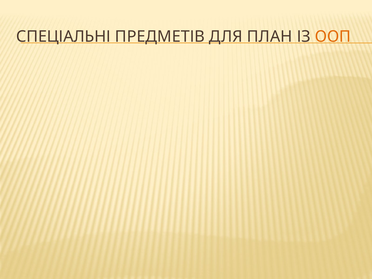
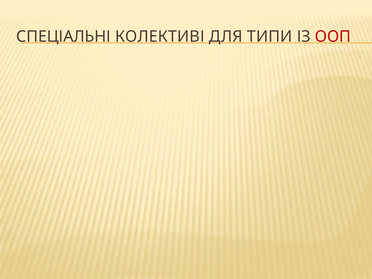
ПРЕДМЕТІВ: ПРЕДМЕТІВ -> КОЛЕКТИВІ
ПЛАН: ПЛАН -> ТИПИ
ООП colour: orange -> red
